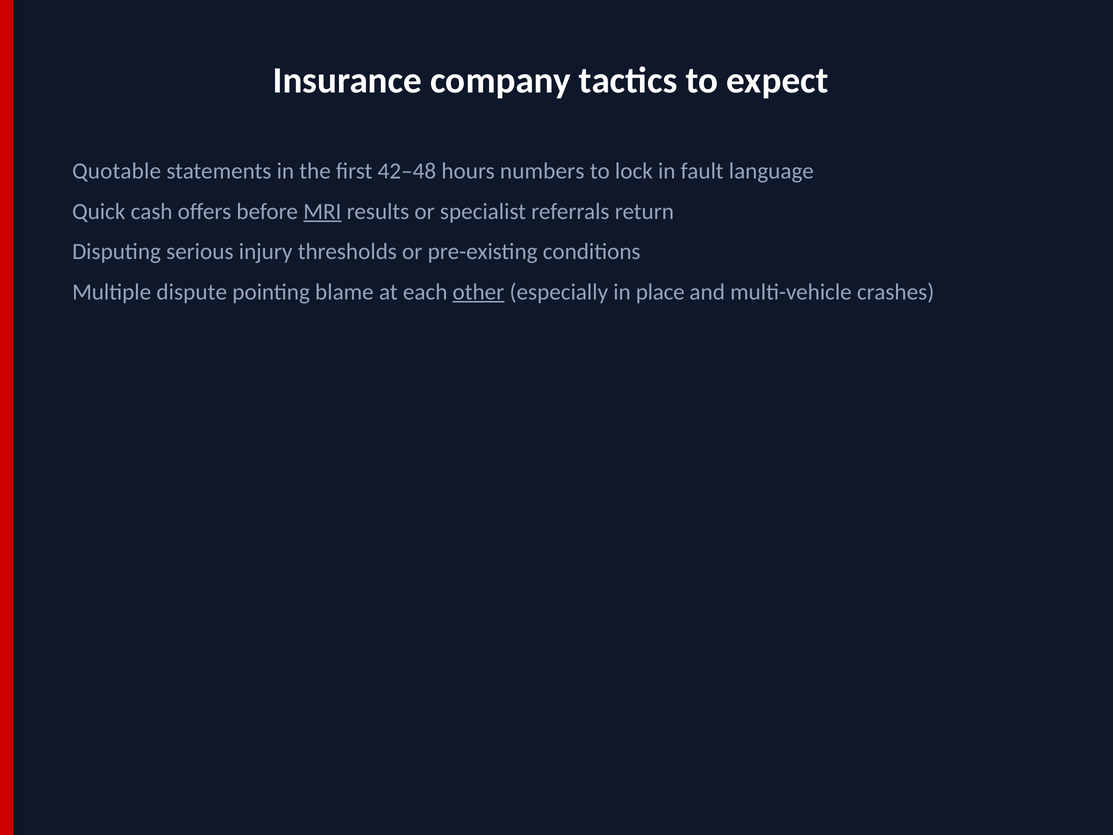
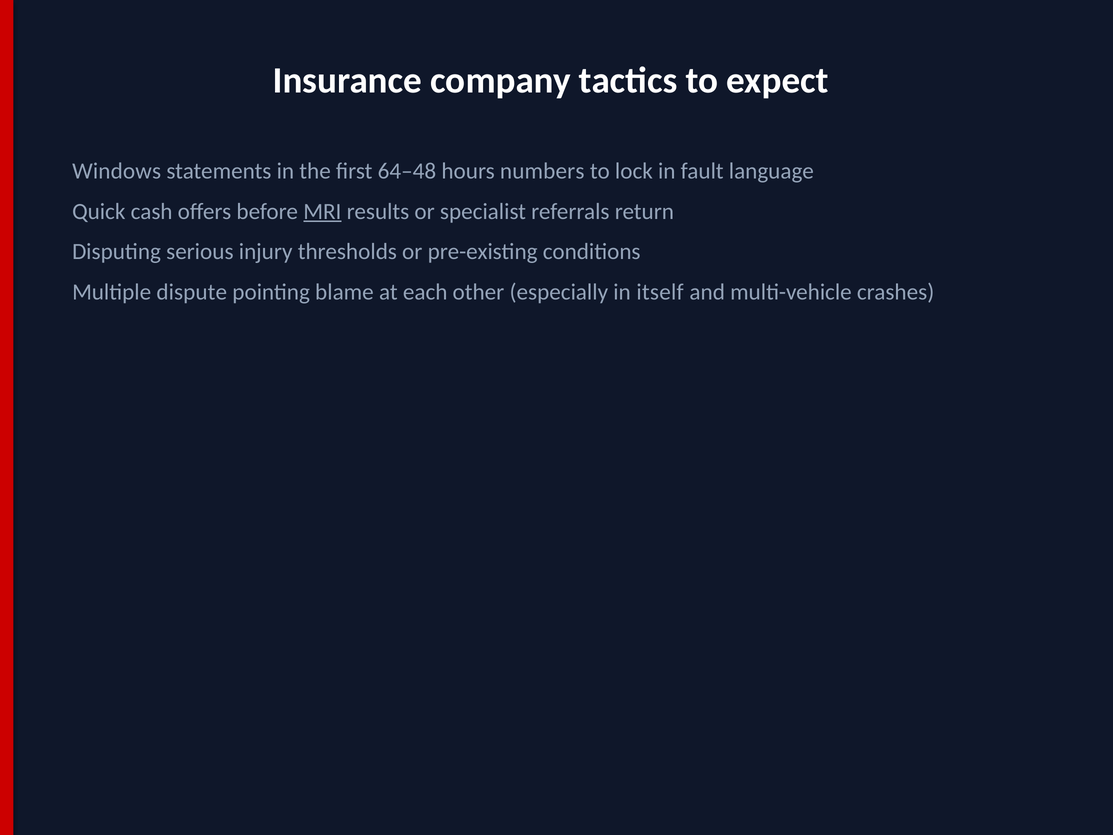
Quotable: Quotable -> Windows
42–48: 42–48 -> 64–48
other underline: present -> none
place: place -> itself
